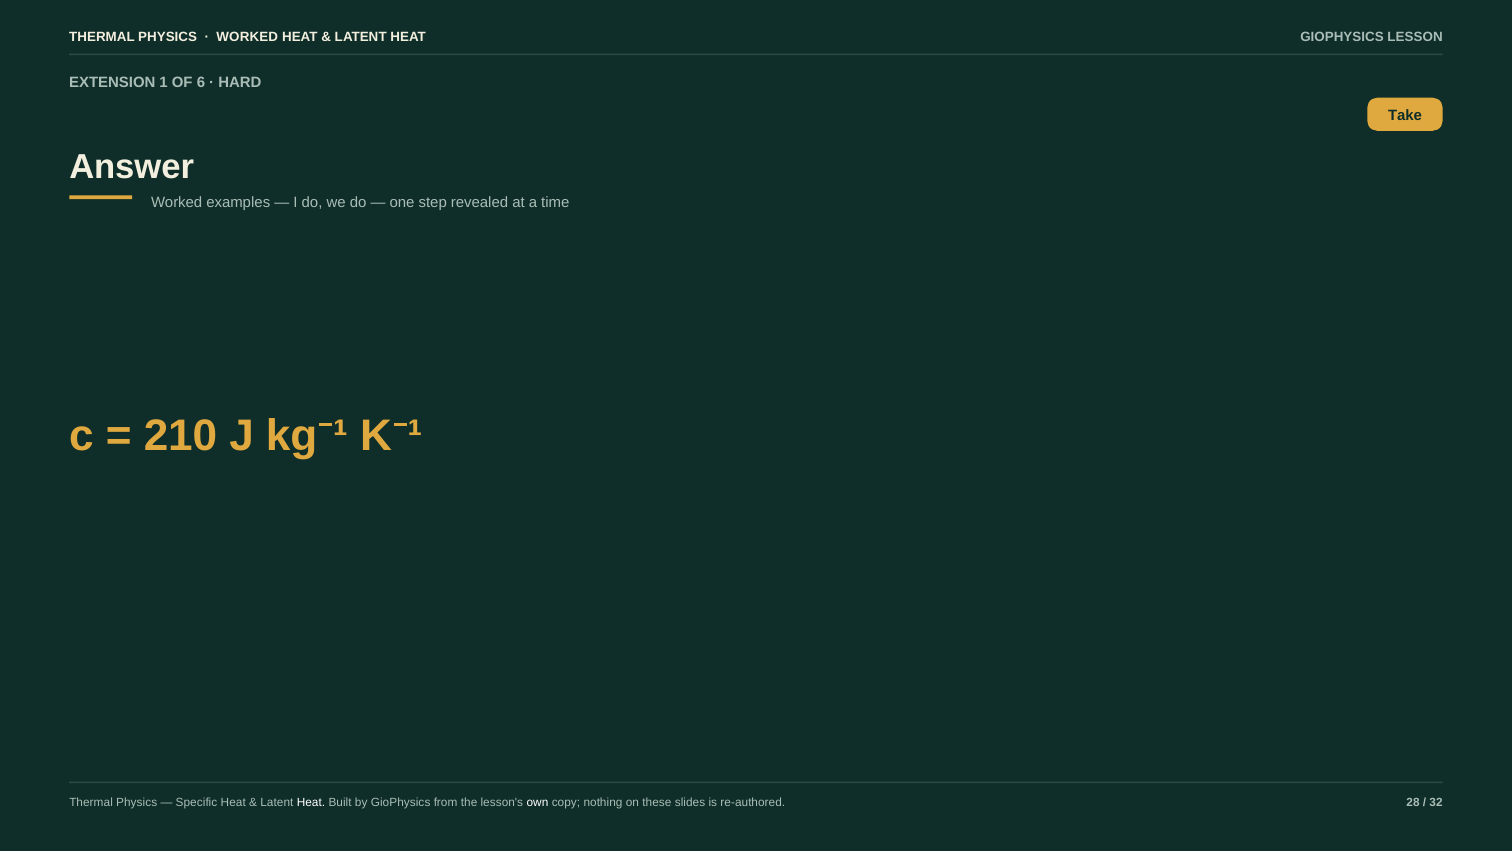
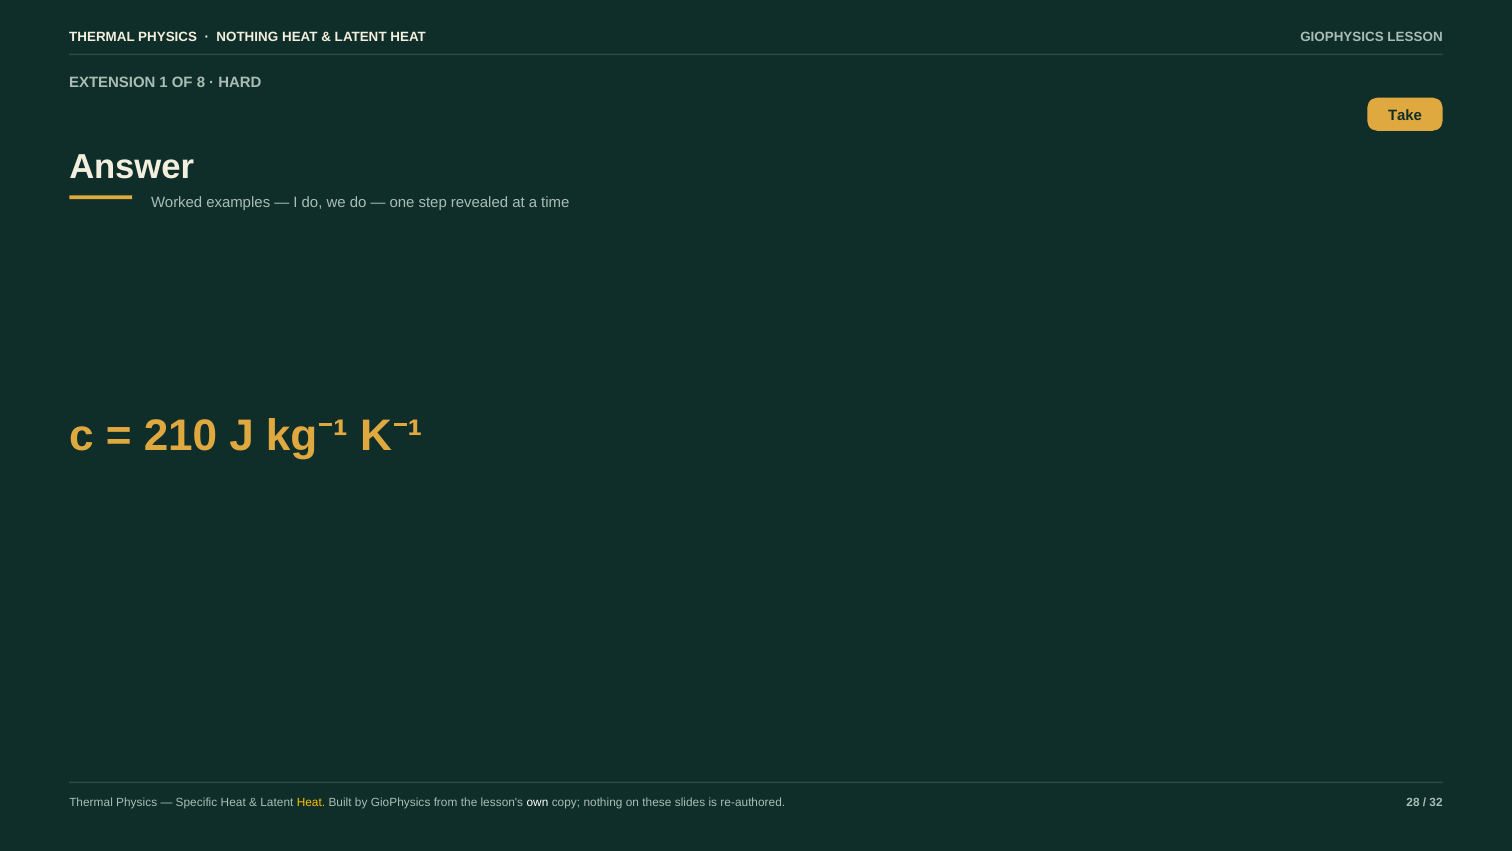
WORKED at (247, 37): WORKED -> NOTHING
6: 6 -> 8
Heat at (311, 802) colour: white -> yellow
